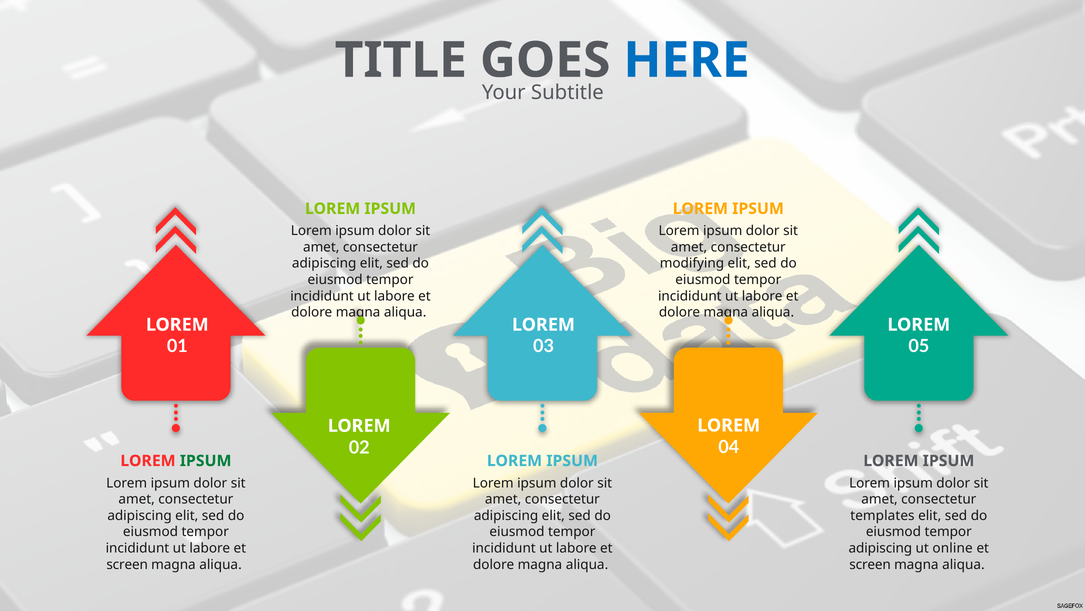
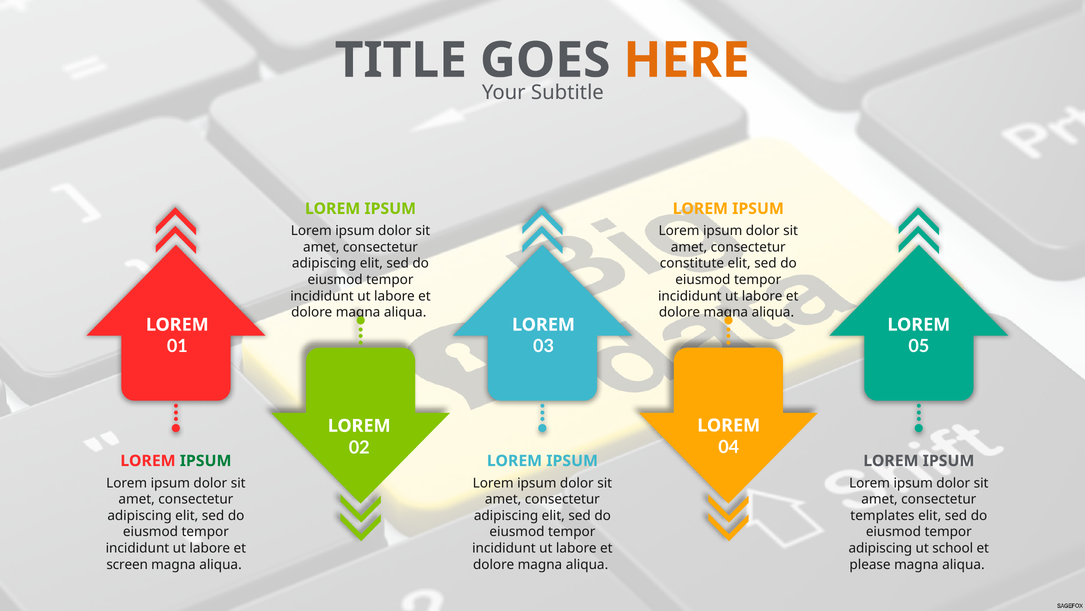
HERE colour: blue -> orange
modifying: modifying -> constitute
online: online -> school
screen at (870, 564): screen -> please
